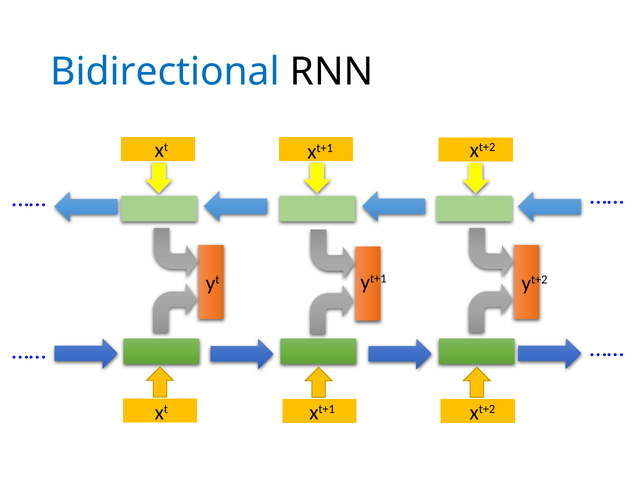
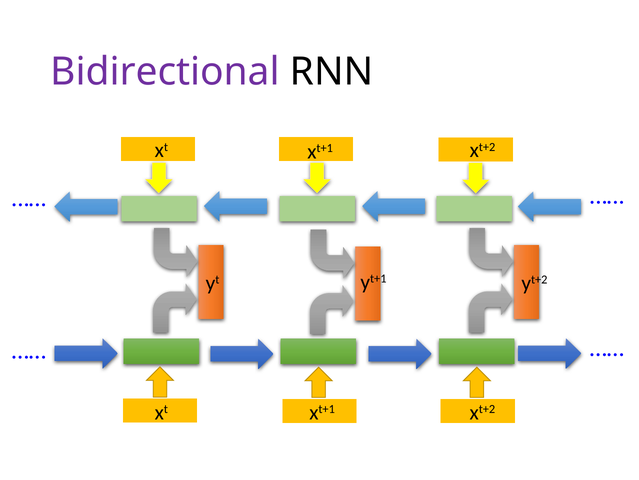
Bidirectional colour: blue -> purple
